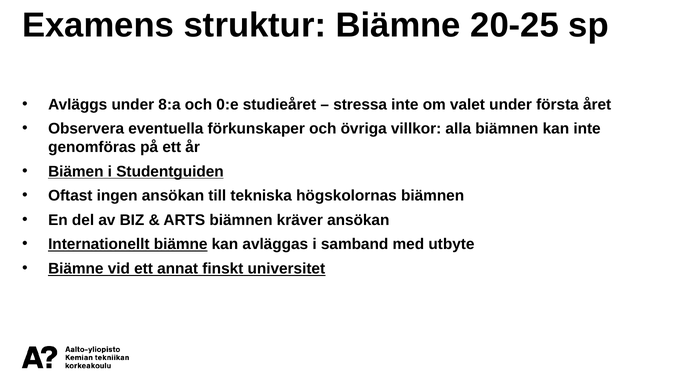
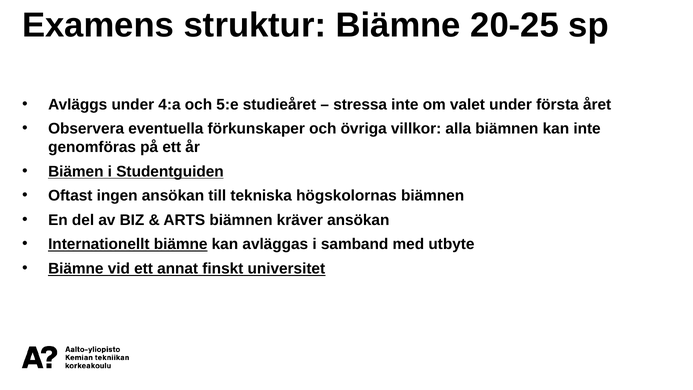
8:a: 8:a -> 4:a
0:e: 0:e -> 5:e
